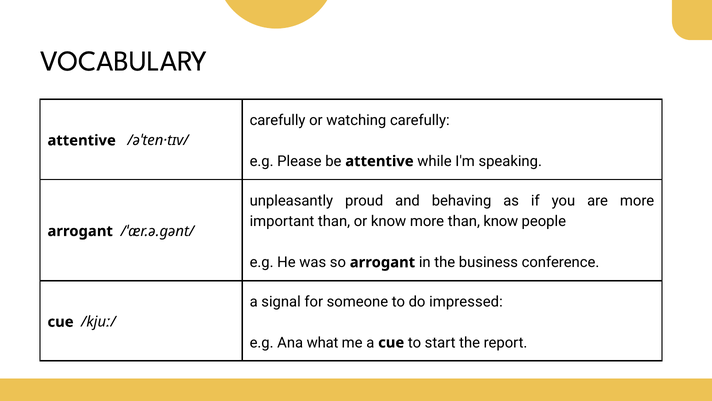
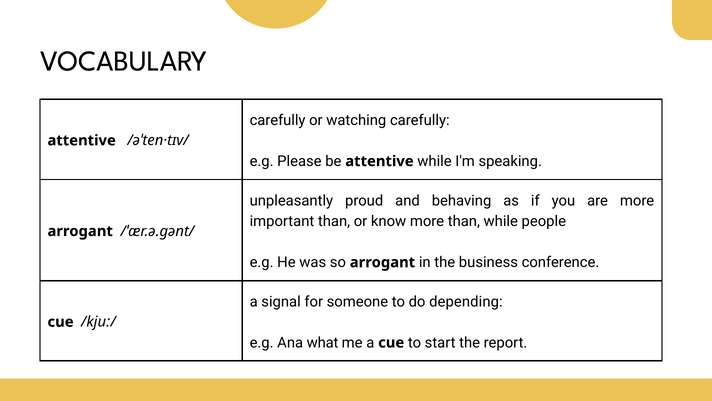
than know: know -> while
impressed: impressed -> depending
